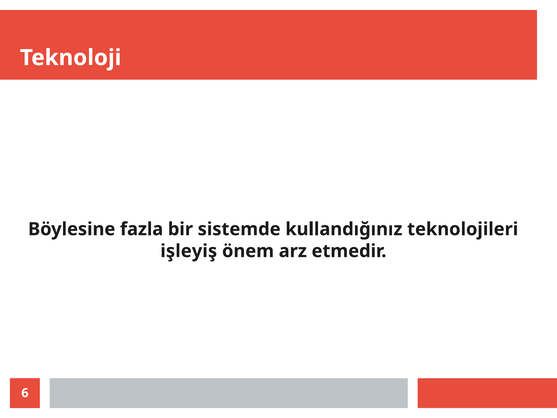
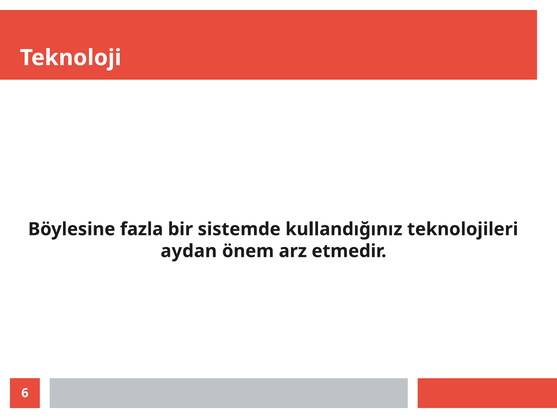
işleyiş: işleyiş -> aydan
